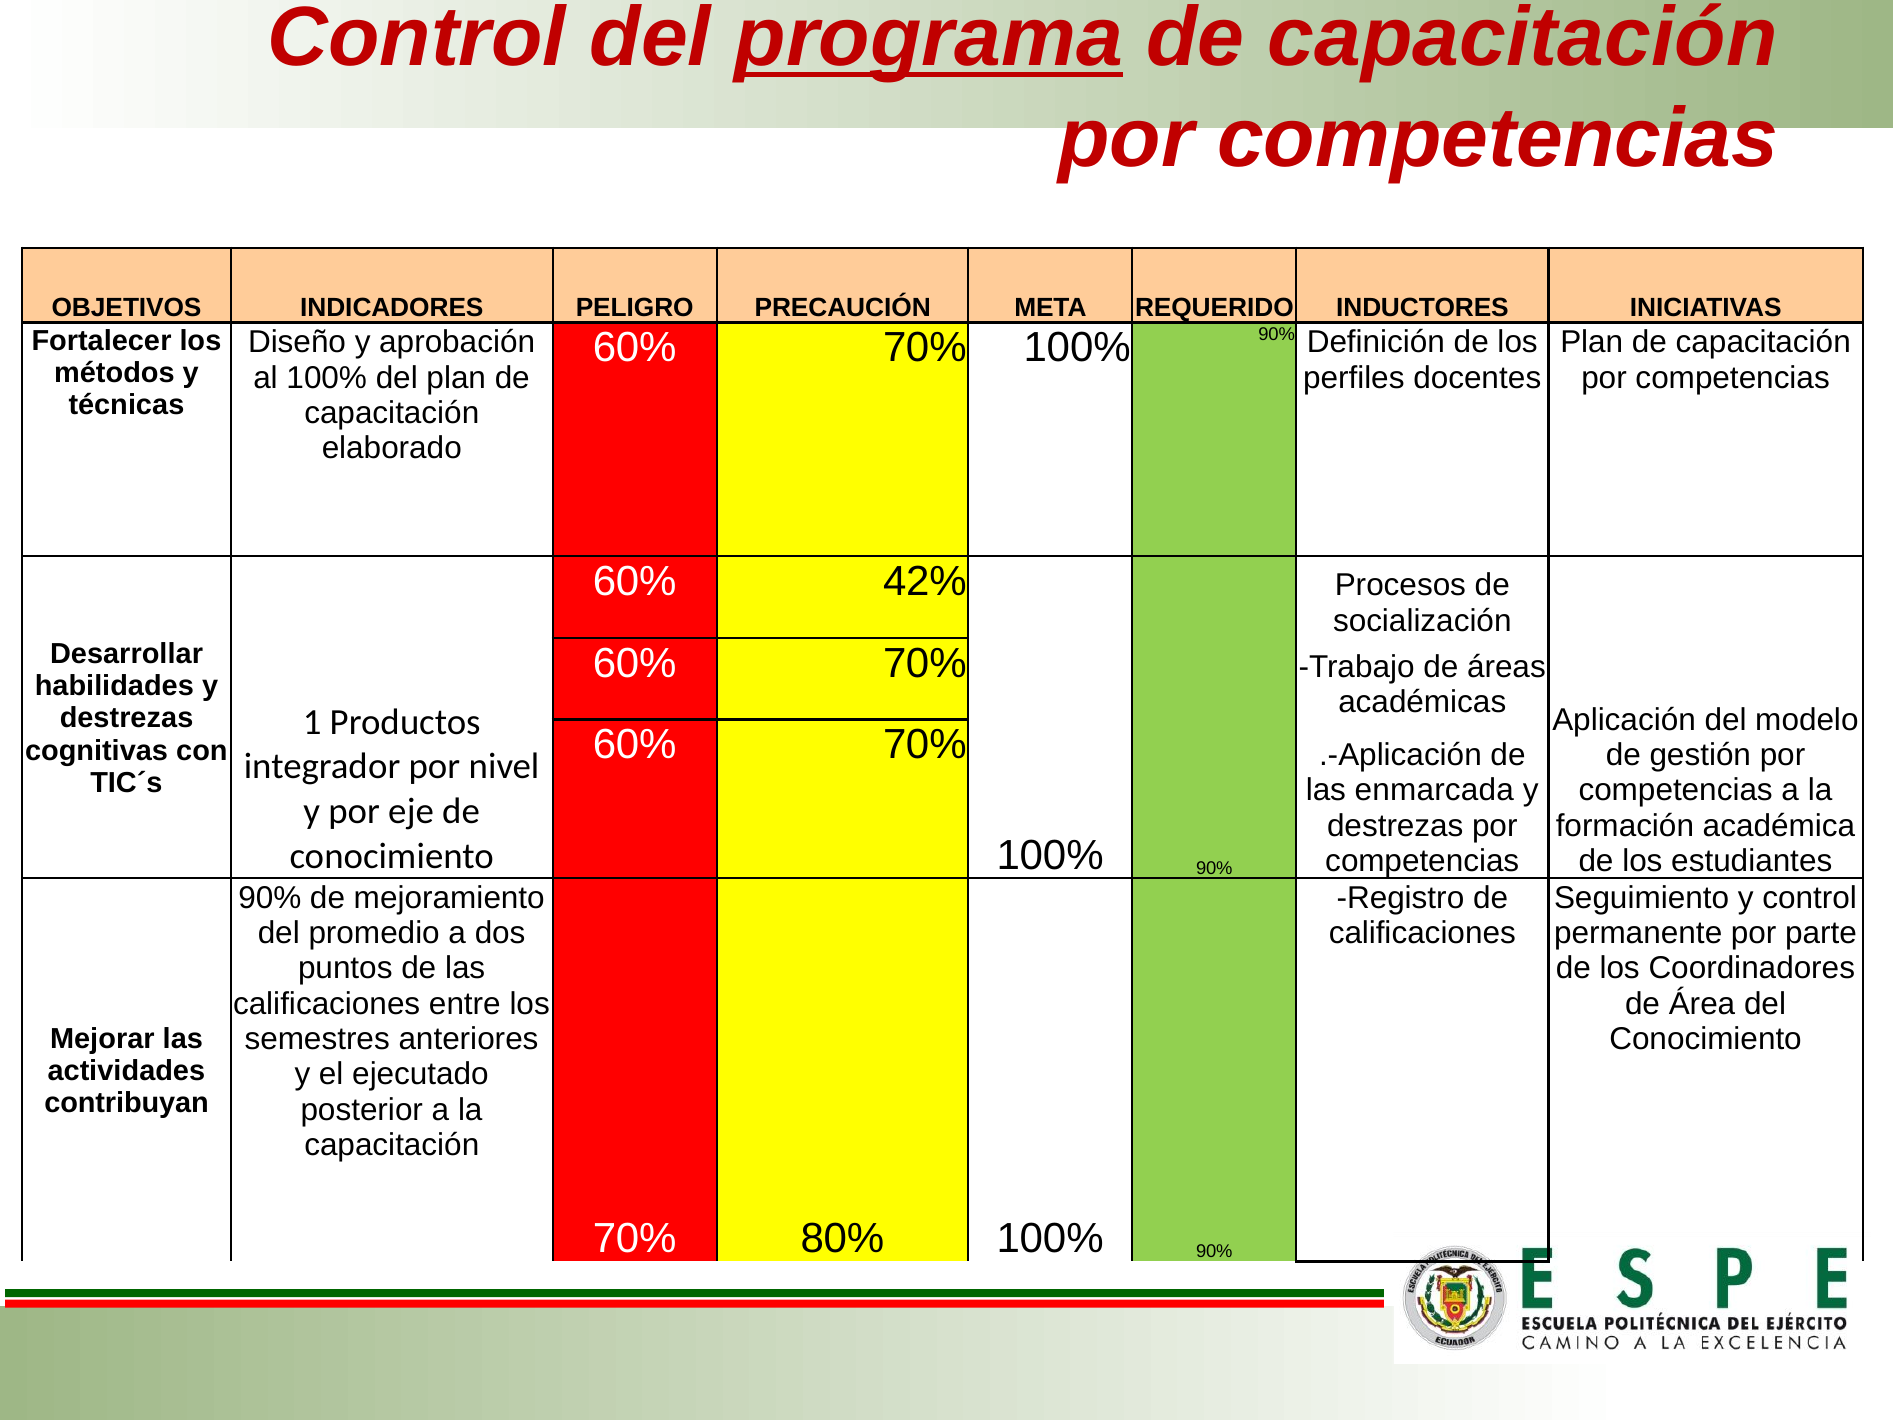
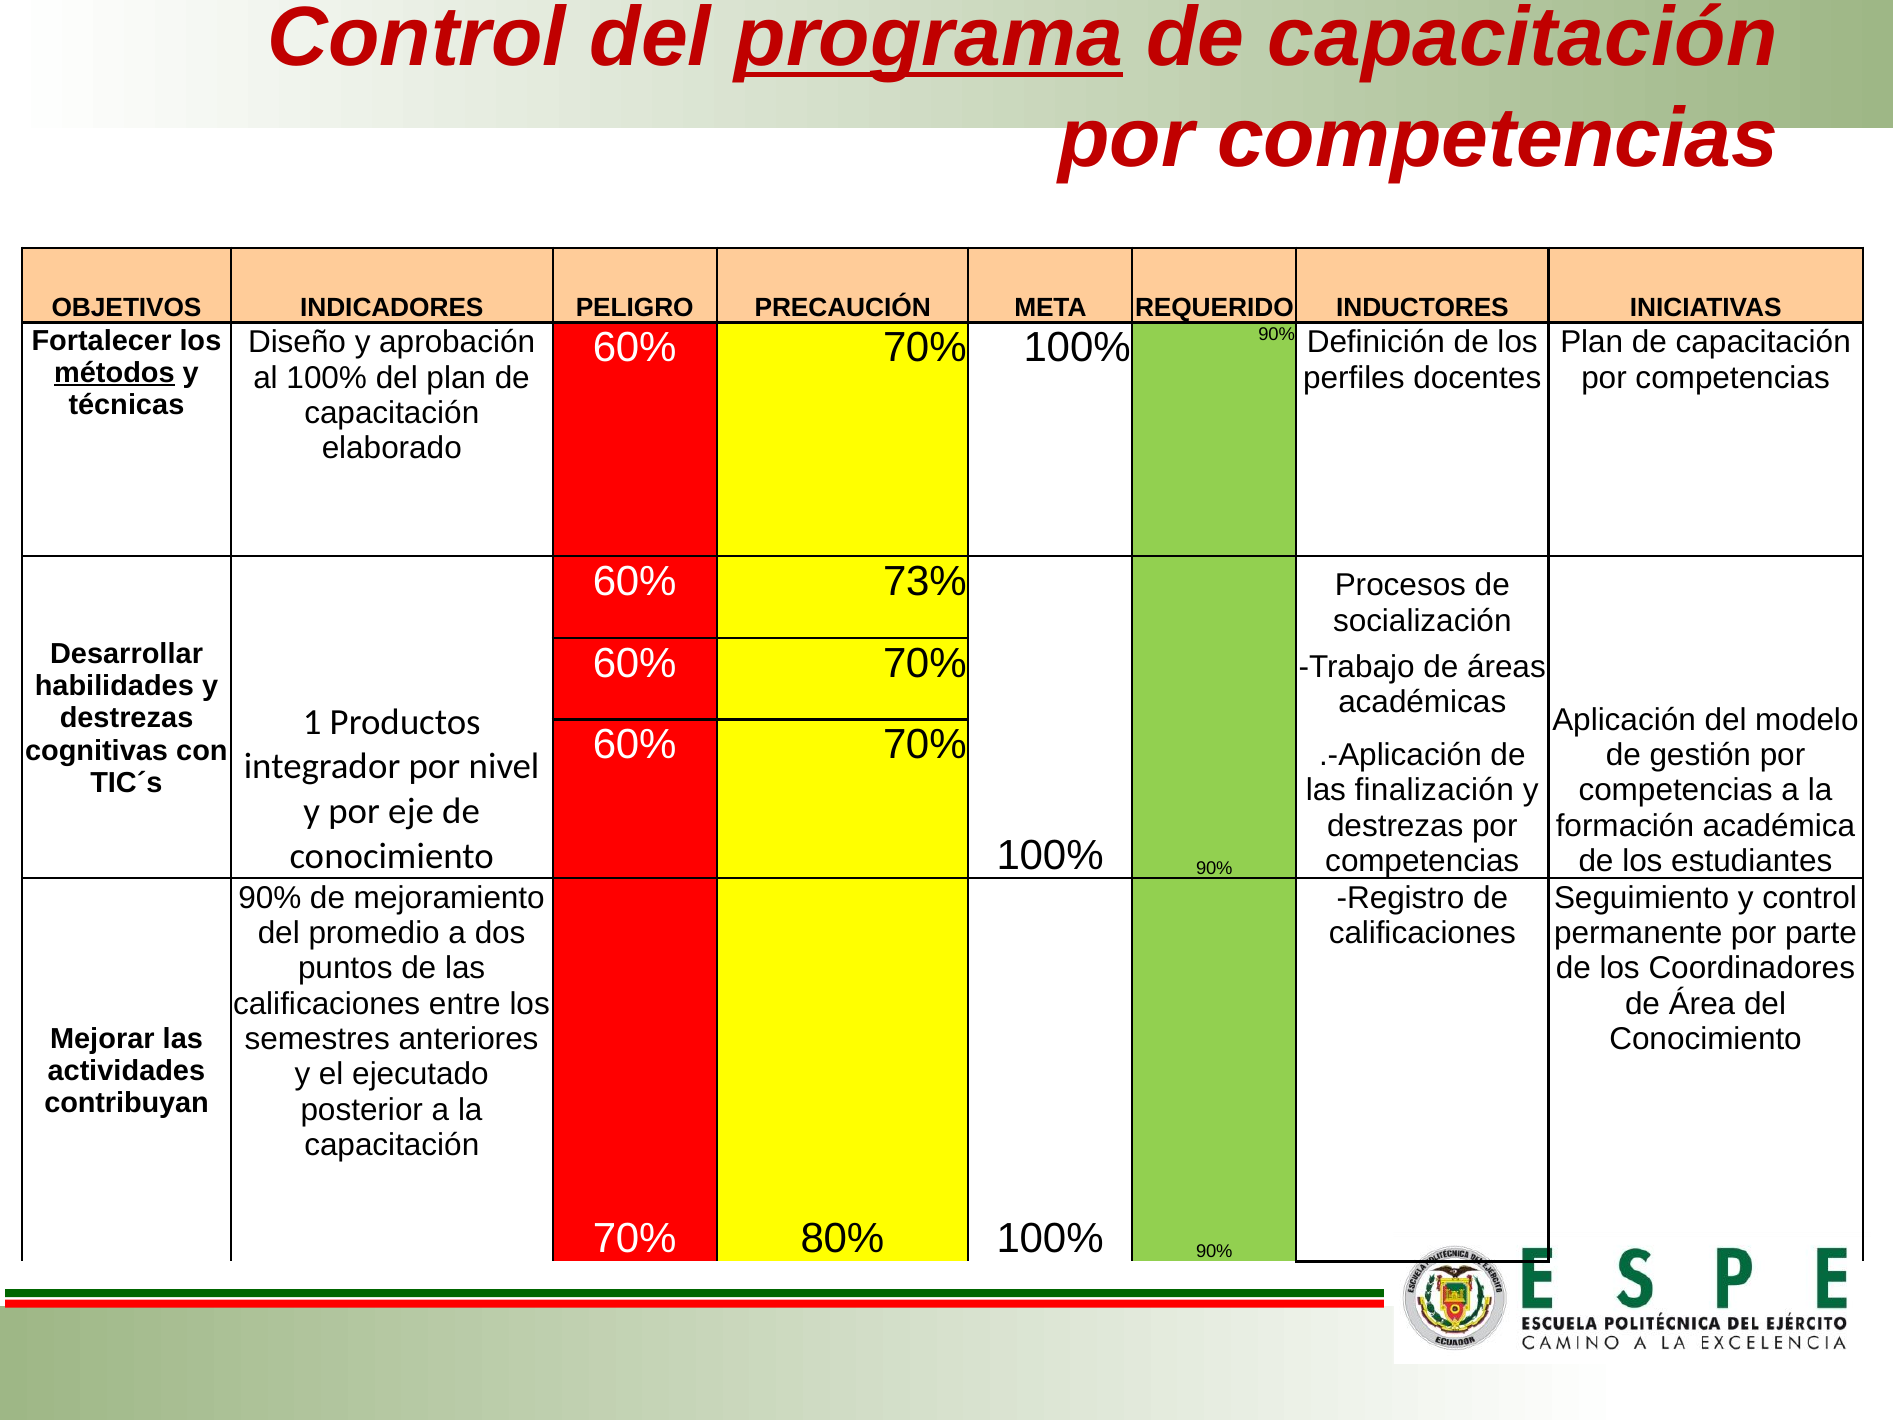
métodos underline: none -> present
42%: 42% -> 73%
enmarcada: enmarcada -> finalización
